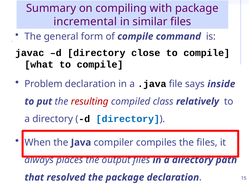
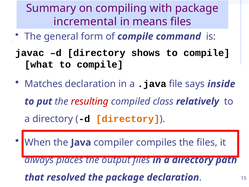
similar: similar -> means
close: close -> shows
Problem: Problem -> Matches
directory at (128, 119) colour: blue -> orange
